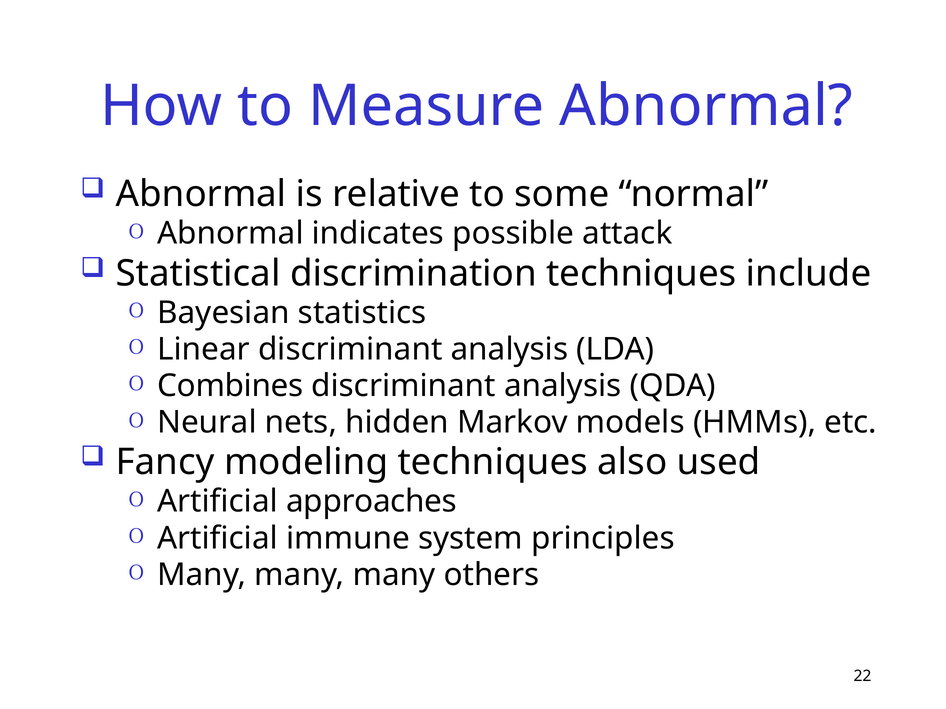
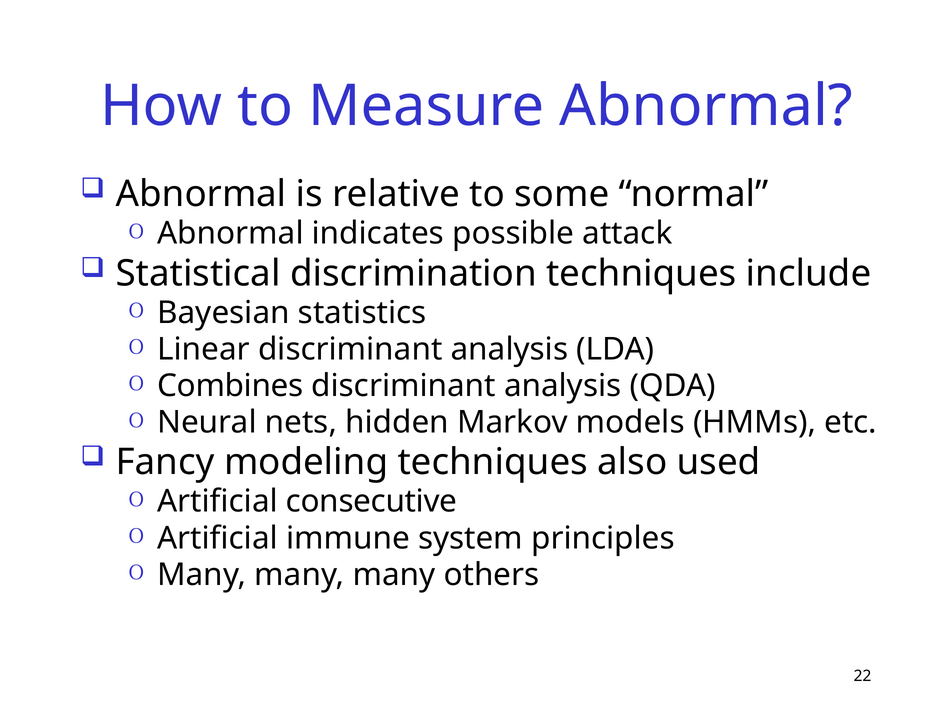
approaches: approaches -> consecutive
